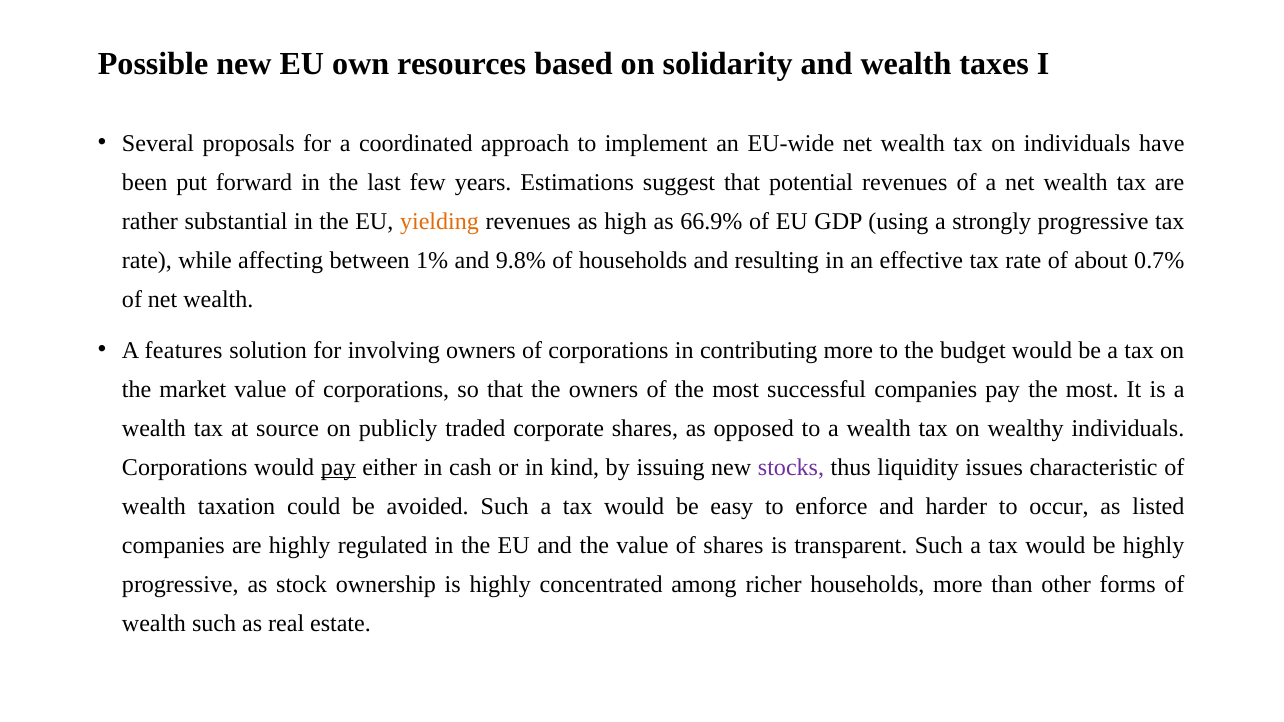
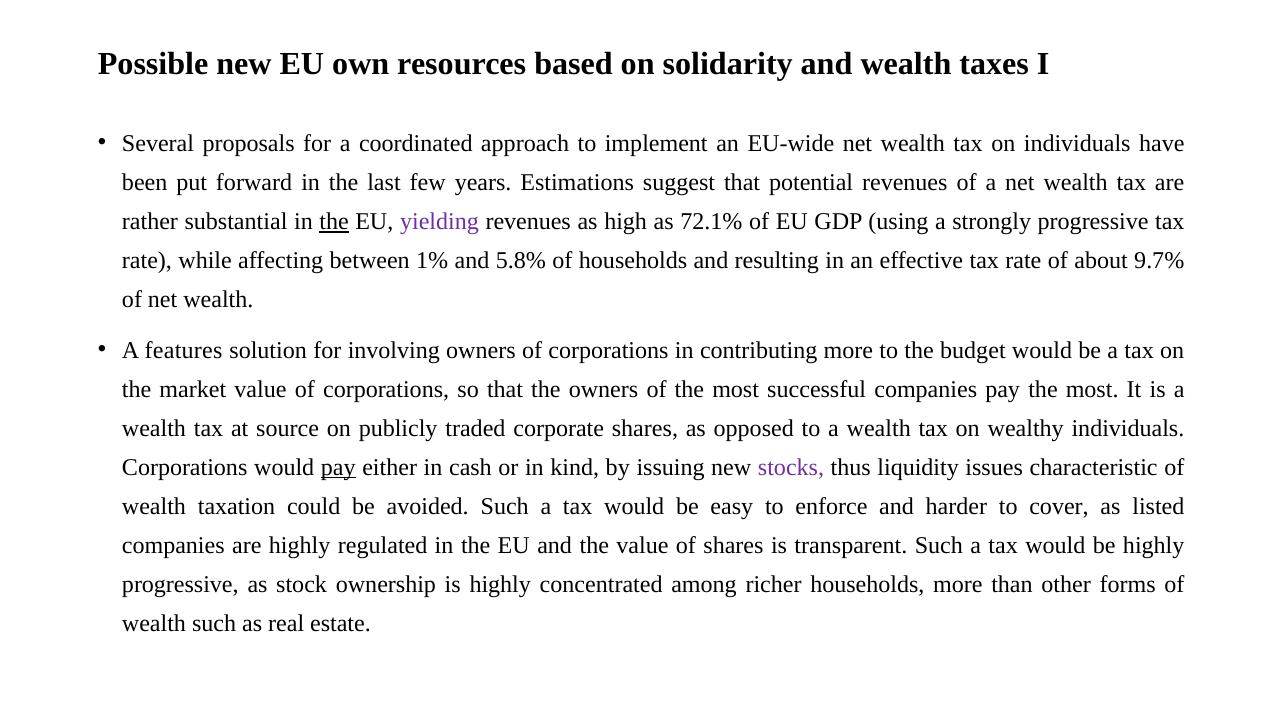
the at (334, 222) underline: none -> present
yielding colour: orange -> purple
66.9%: 66.9% -> 72.1%
9.8%: 9.8% -> 5.8%
0.7%: 0.7% -> 9.7%
occur: occur -> cover
